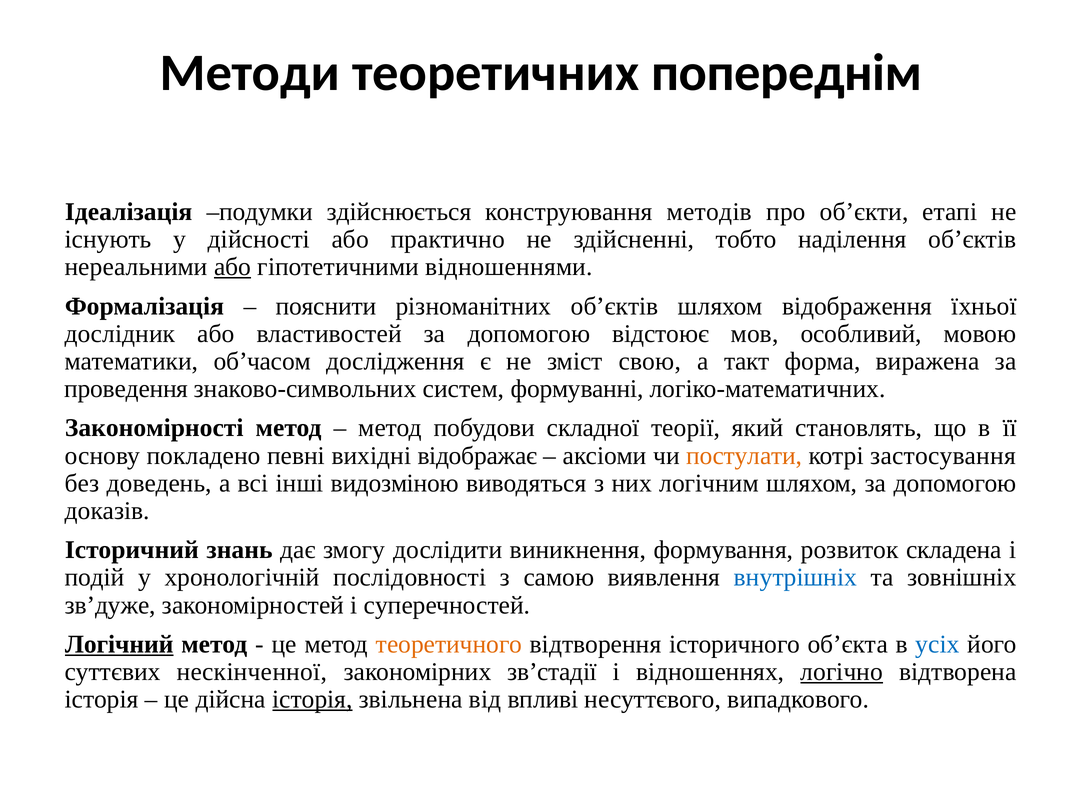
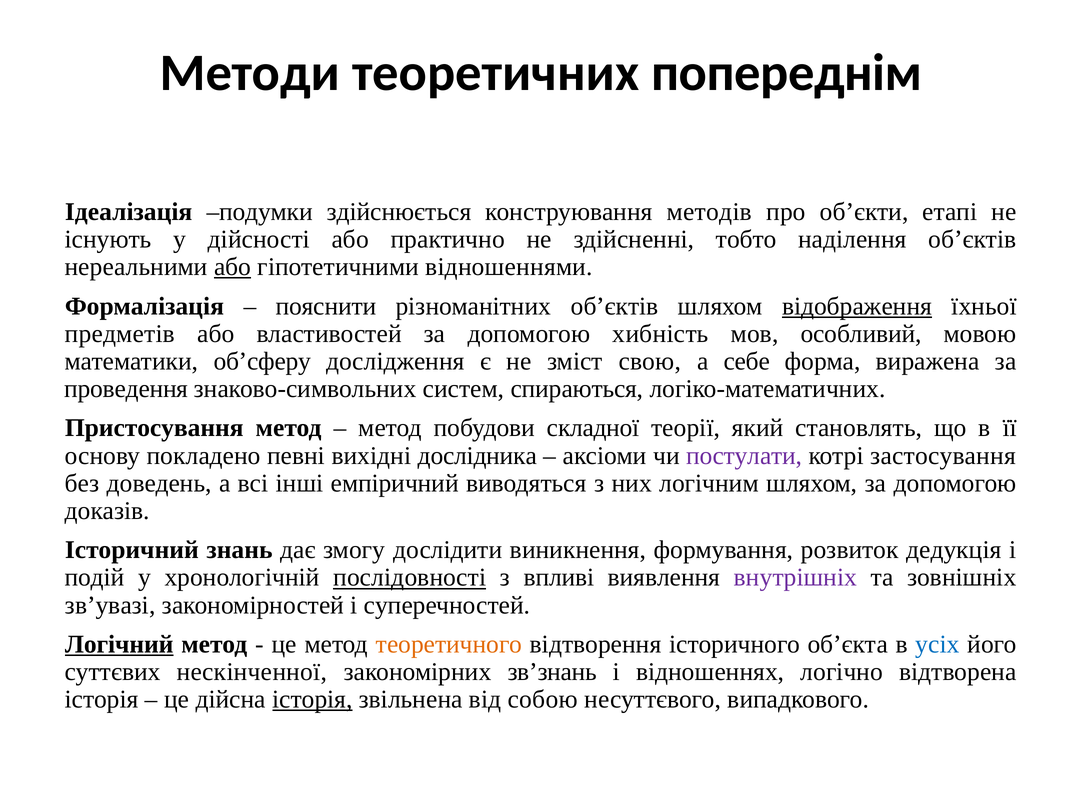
відображення underline: none -> present
дослідник: дослідник -> предметів
відстоює: відстоює -> хибність
об’часом: об’часом -> об’сферу
такт: такт -> себе
формуванні: формуванні -> спираються
Закономірності: Закономірності -> Пристосування
відображає: відображає -> дослідника
постулати colour: orange -> purple
видозміною: видозміною -> емпіричний
складена: складена -> дедукція
послідовності underline: none -> present
самою: самою -> впливі
внутрішніх colour: blue -> purple
зв’дуже: зв’дуже -> зв’увазі
зв’стадії: зв’стадії -> зв’знань
логічно underline: present -> none
впливі: впливі -> собою
